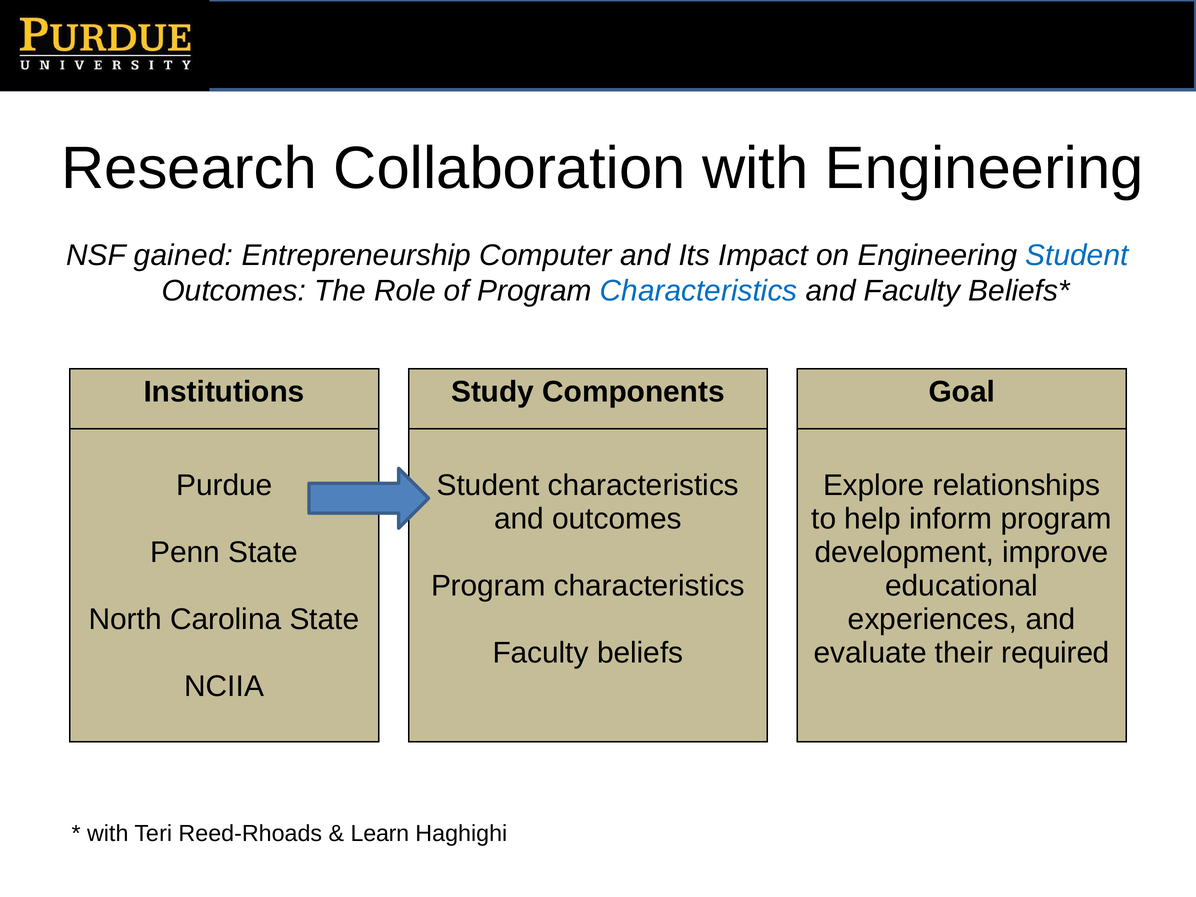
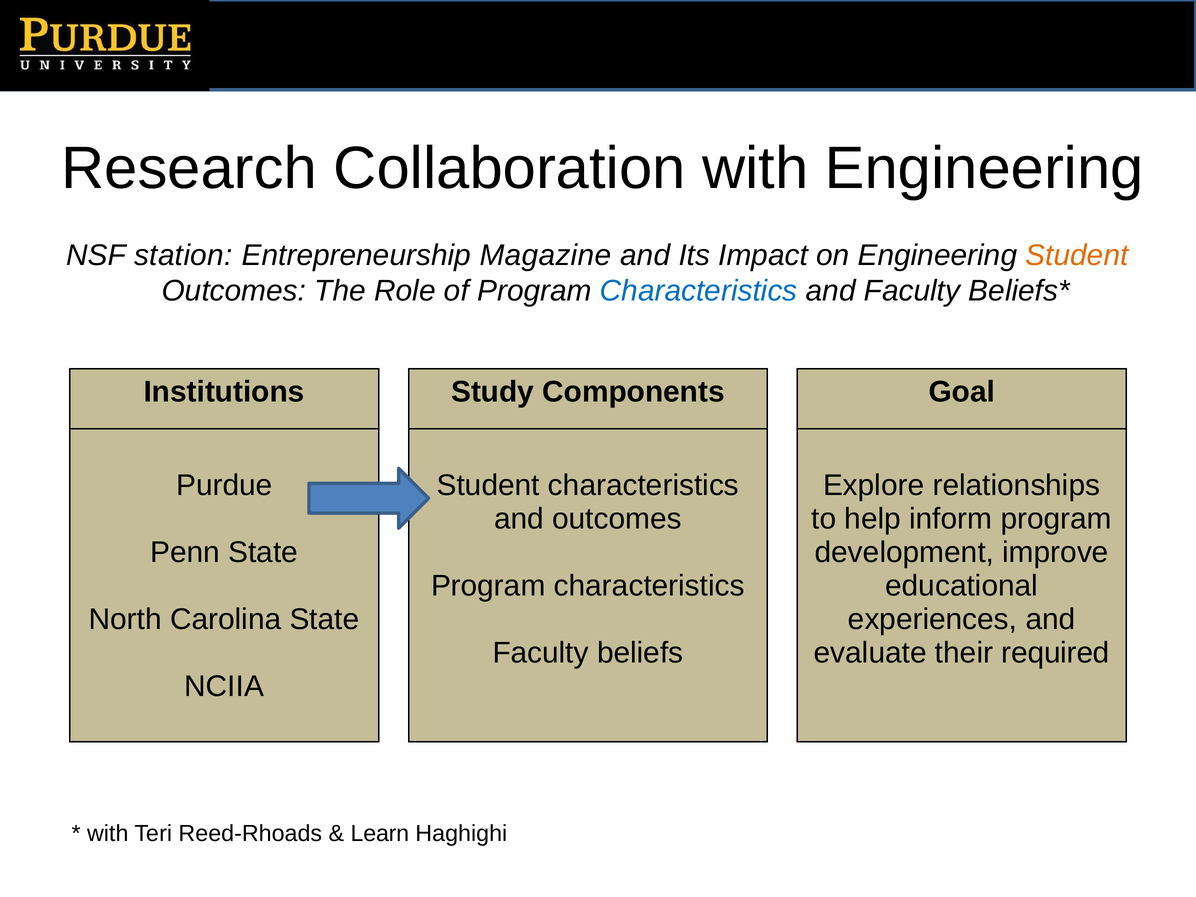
gained: gained -> station
Computer: Computer -> Magazine
Student at (1077, 255) colour: blue -> orange
